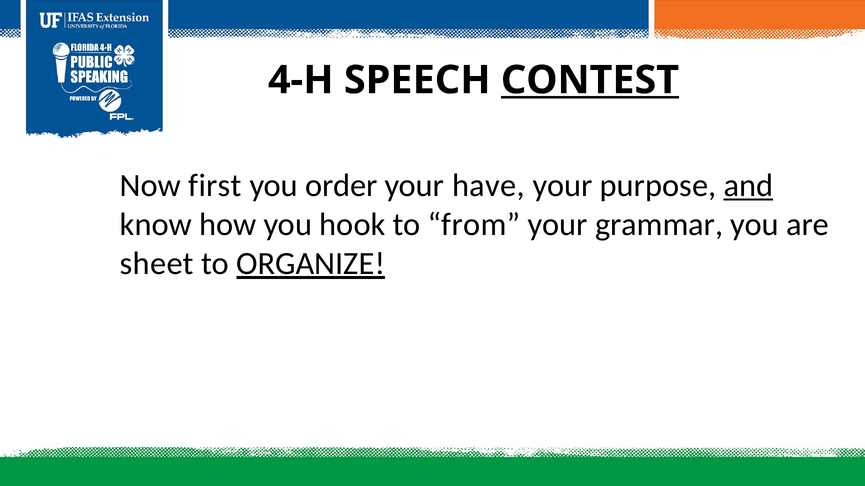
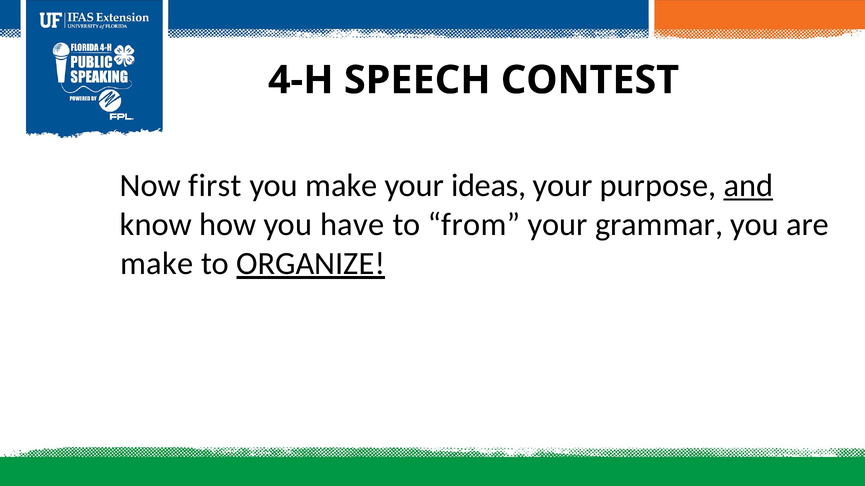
CONTEST underline: present -> none
you order: order -> make
have: have -> ideas
hook: hook -> have
sheet at (157, 264): sheet -> make
